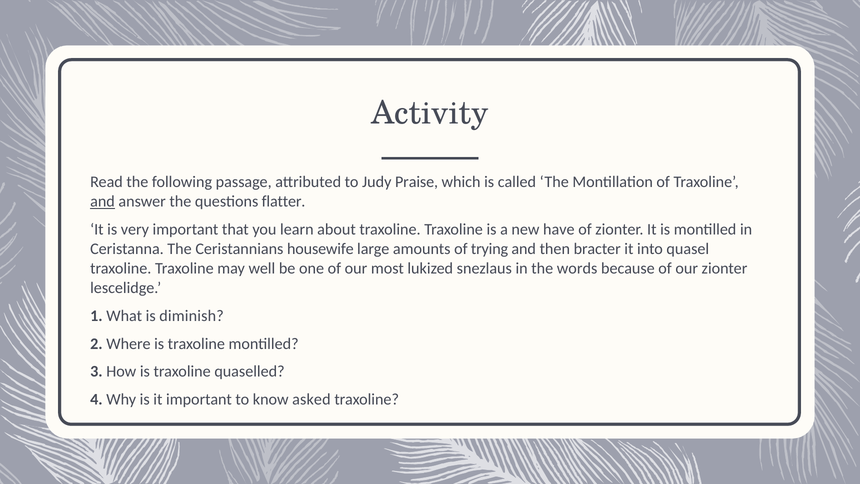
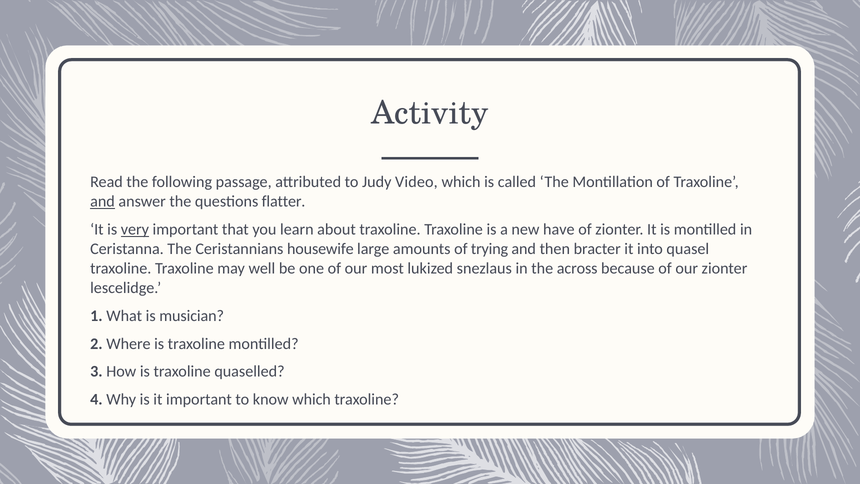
Praise: Praise -> Video
very underline: none -> present
words: words -> across
diminish: diminish -> musician
know asked: asked -> which
